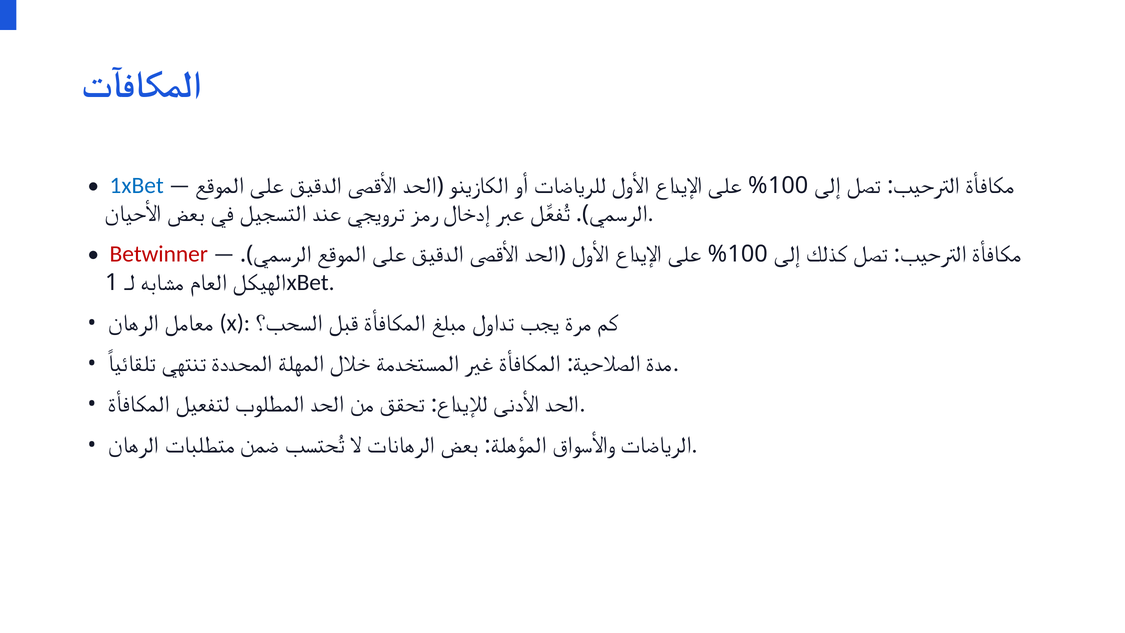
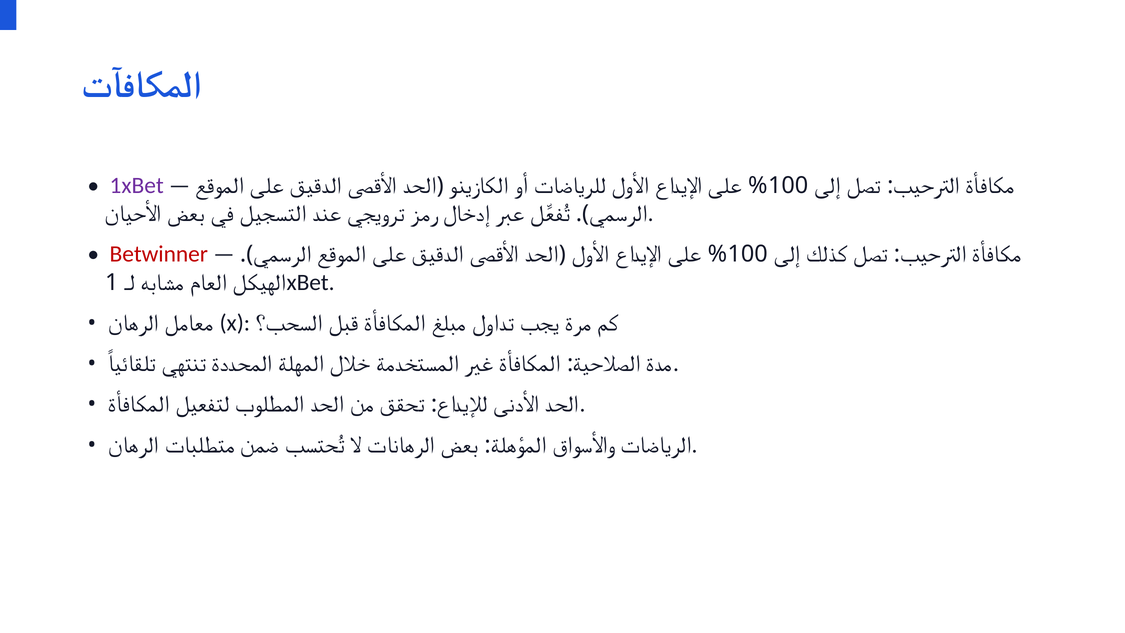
1xBet colour: blue -> purple
